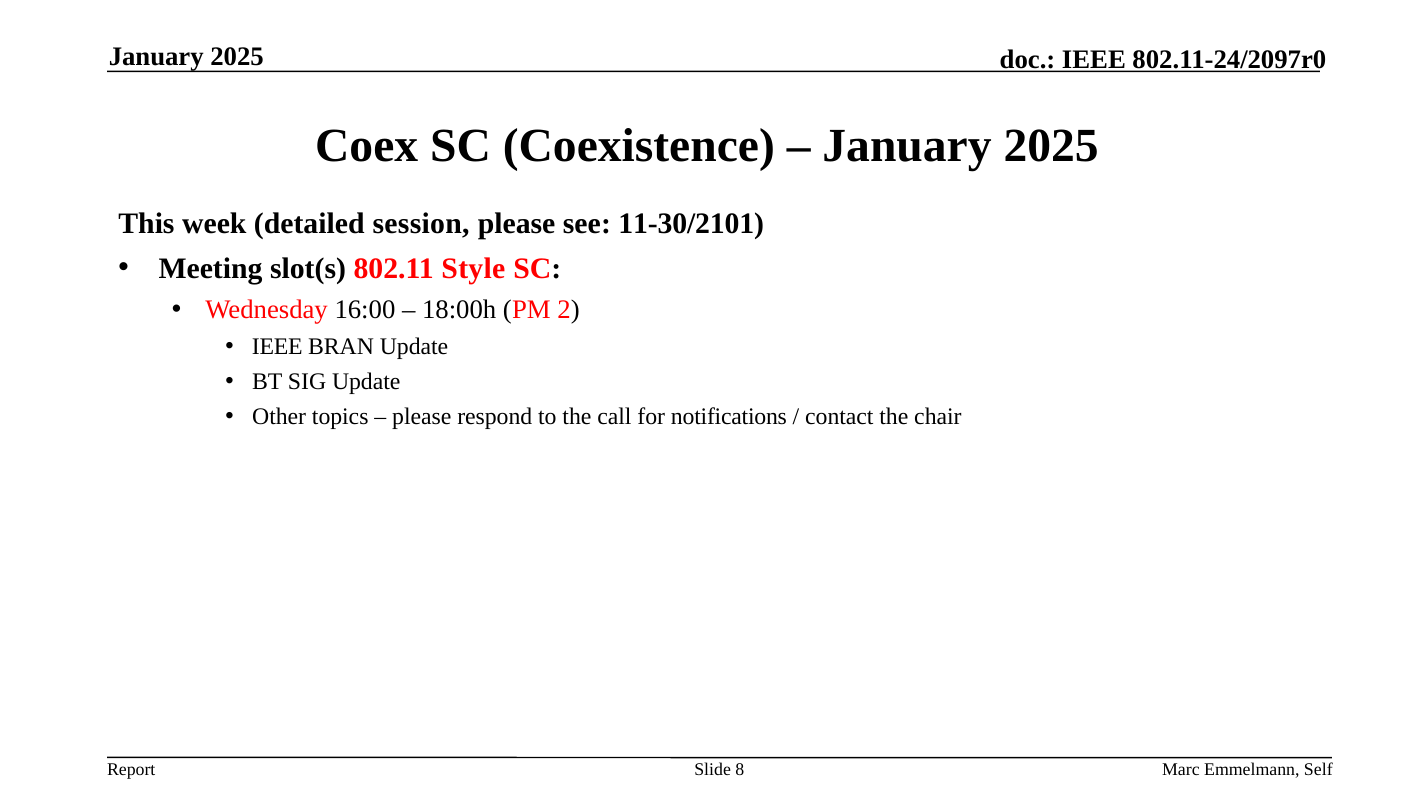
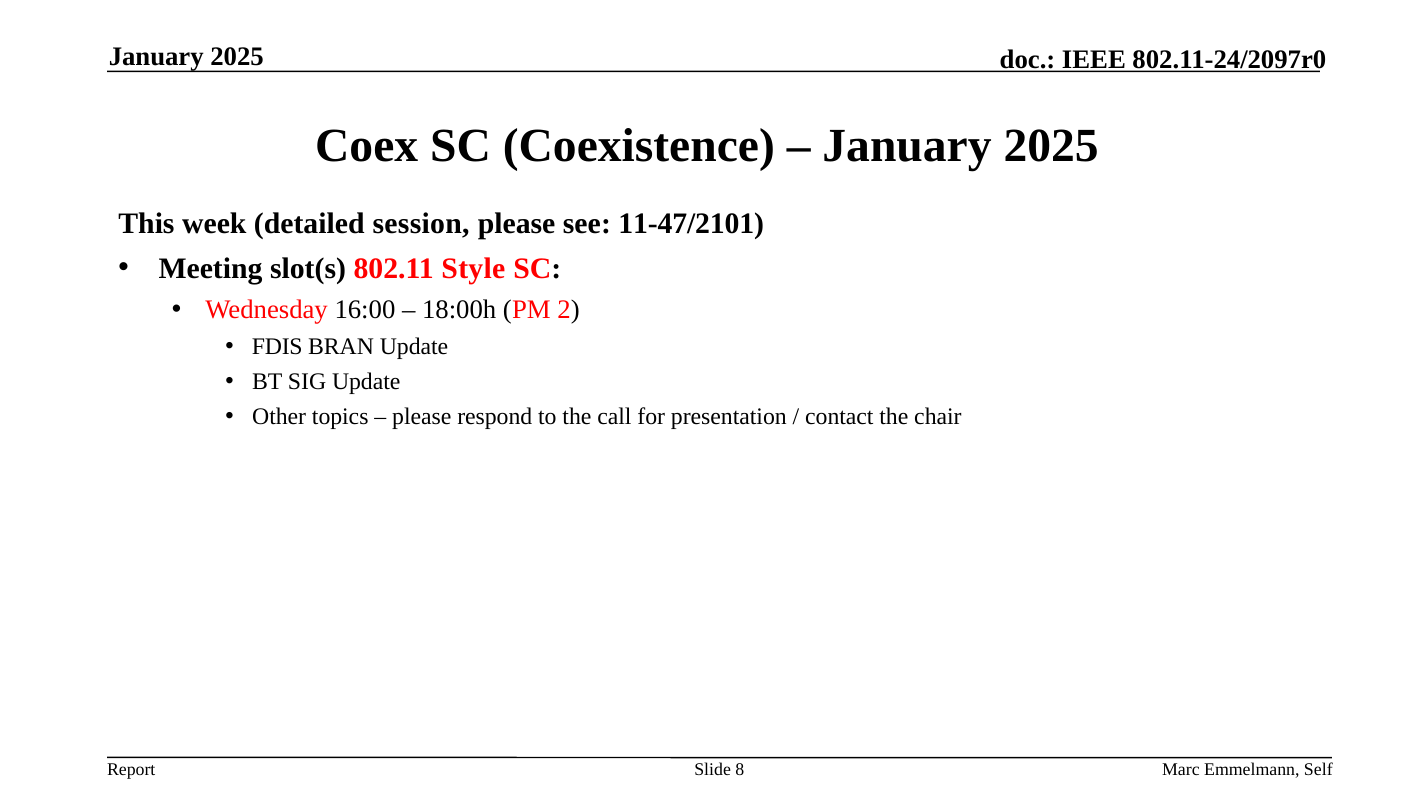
11-30/2101: 11-30/2101 -> 11-47/2101
IEEE at (277, 347): IEEE -> FDIS
notifications: notifications -> presentation
